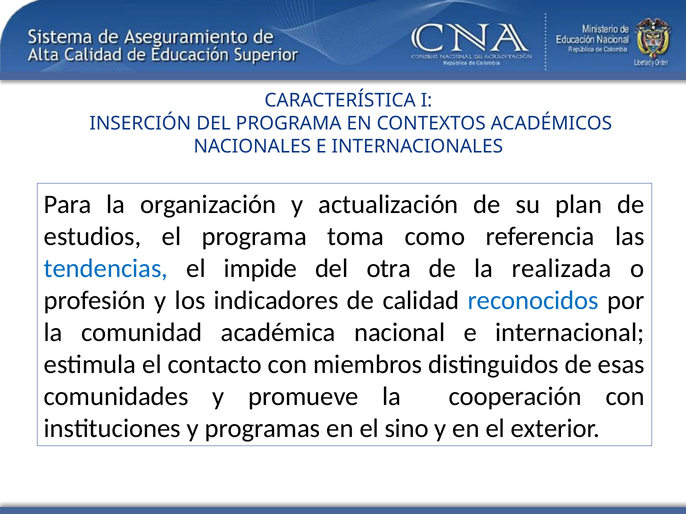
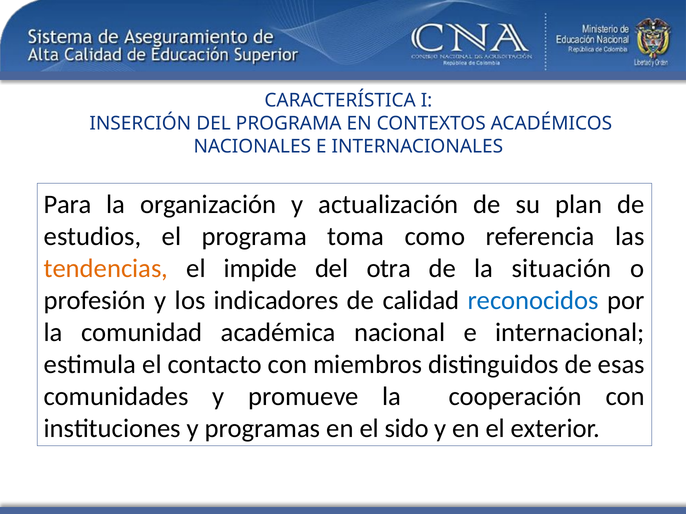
tendencias colour: blue -> orange
realizada: realizada -> situación
sino: sino -> sido
